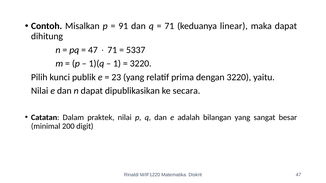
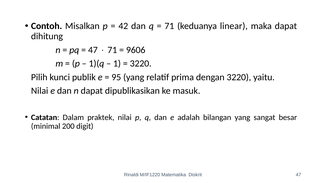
91: 91 -> 42
5337: 5337 -> 9606
23: 23 -> 95
secara: secara -> masuk
